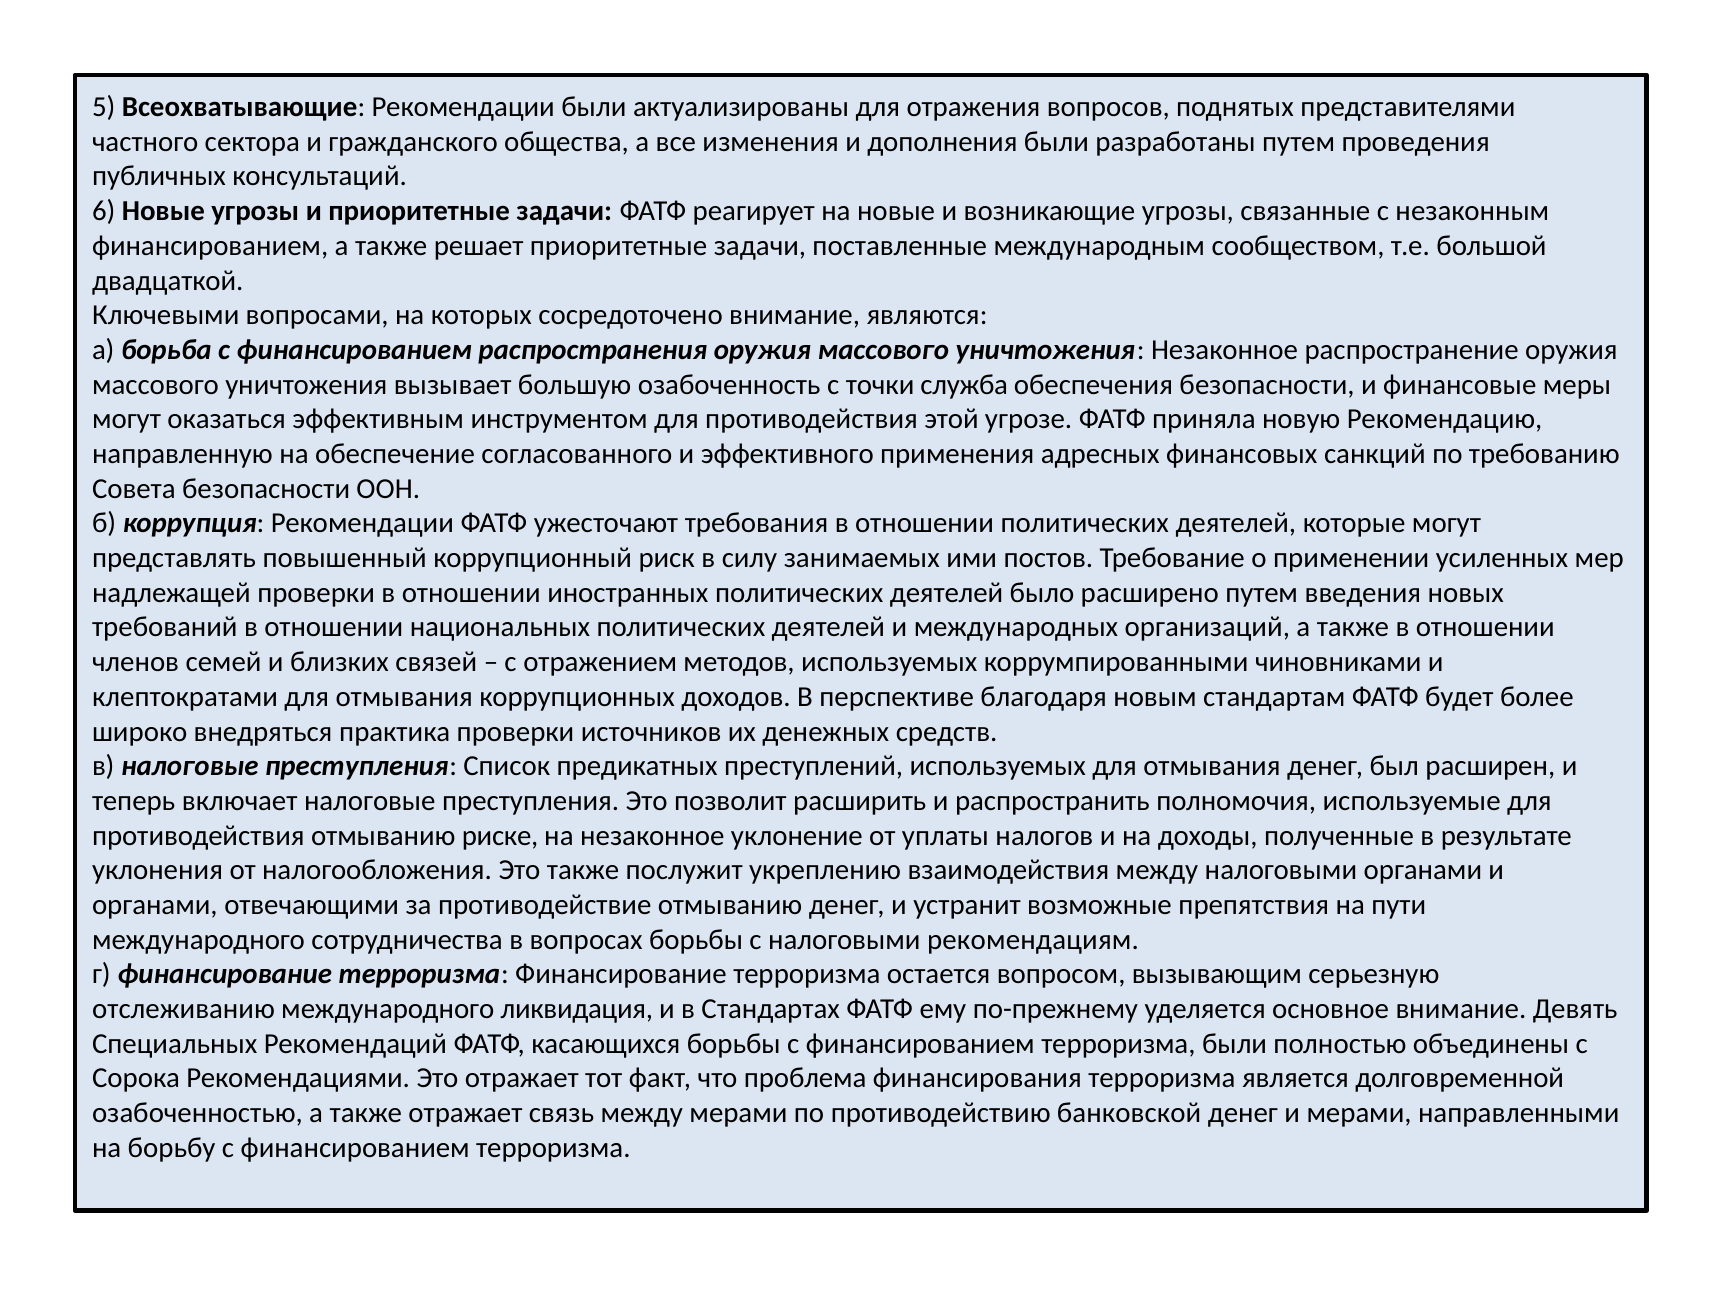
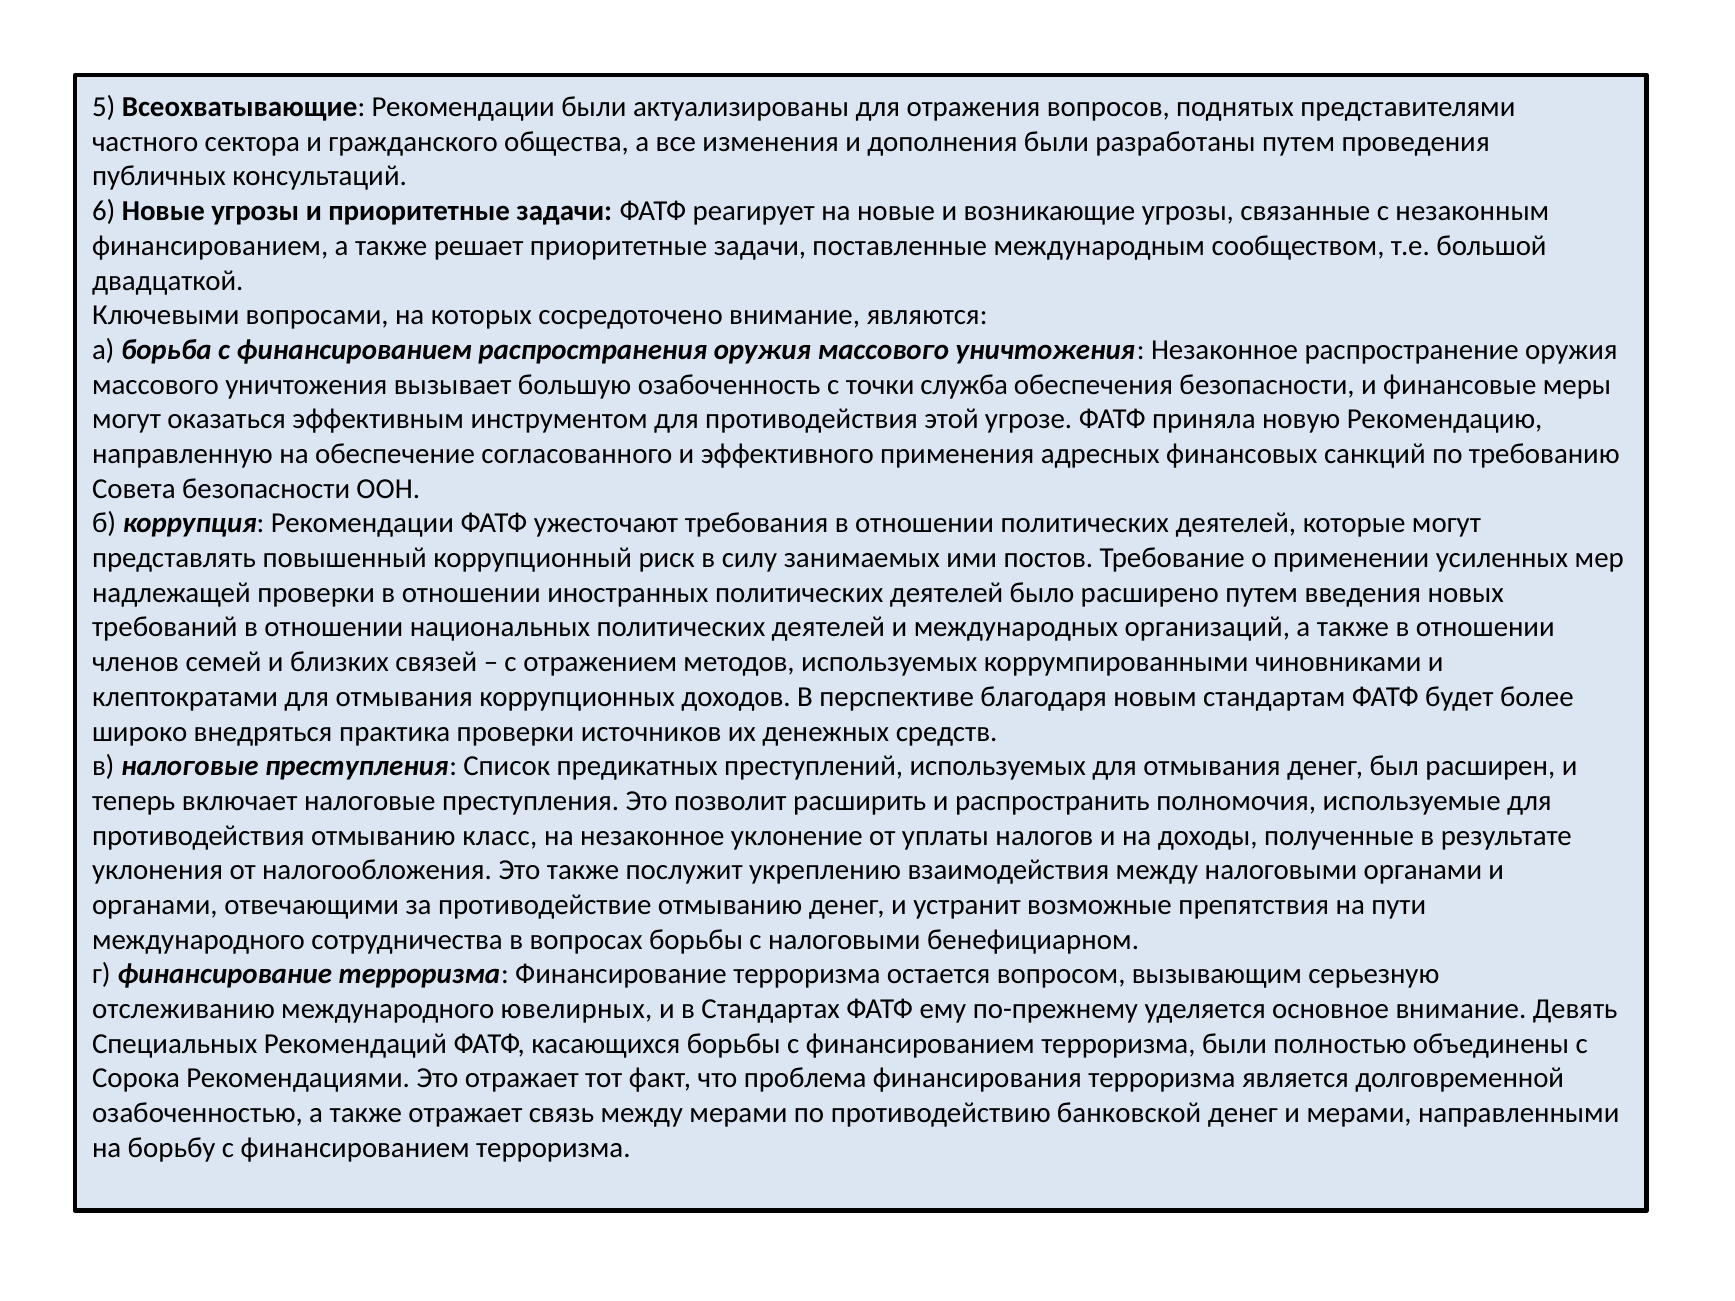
риске: риске -> класс
рекомендациям: рекомендациям -> бенефициарном
ликвидация: ликвидация -> ювелирных
